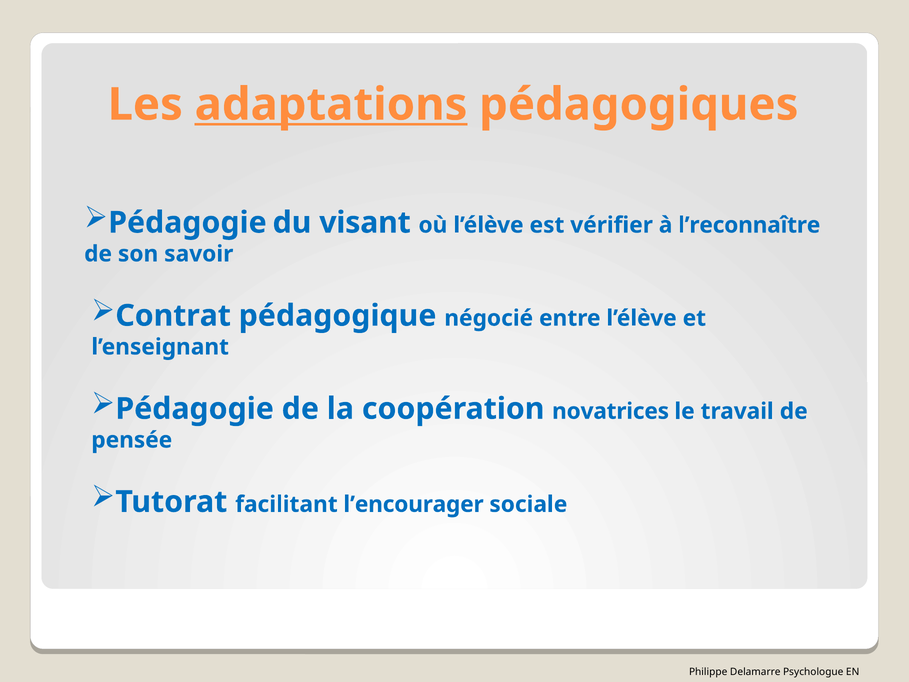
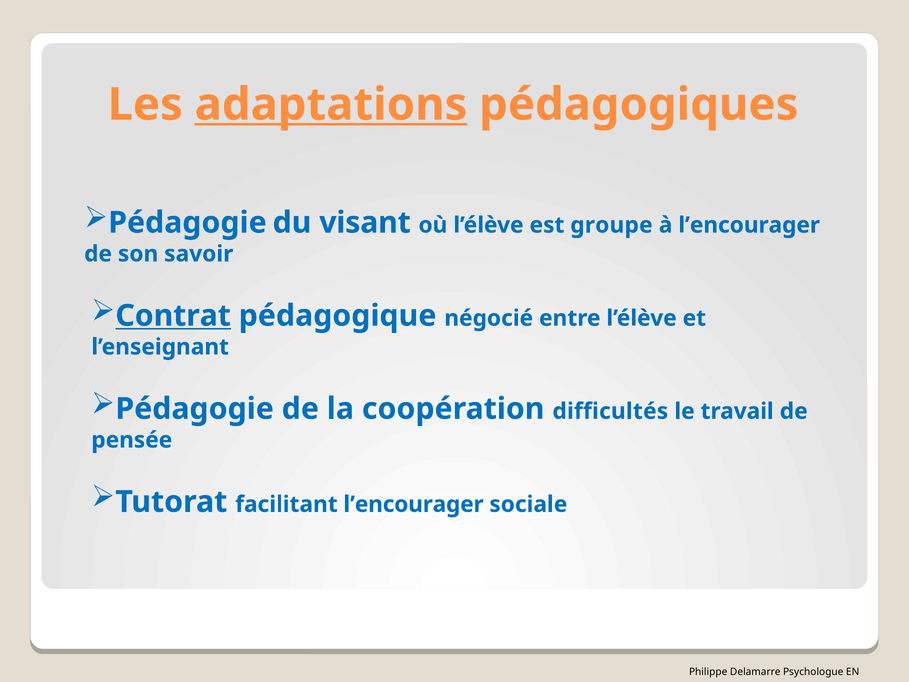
vérifier: vérifier -> groupe
à l’reconnaître: l’reconnaître -> l’encourager
Contrat underline: none -> present
novatrices: novatrices -> difficultés
